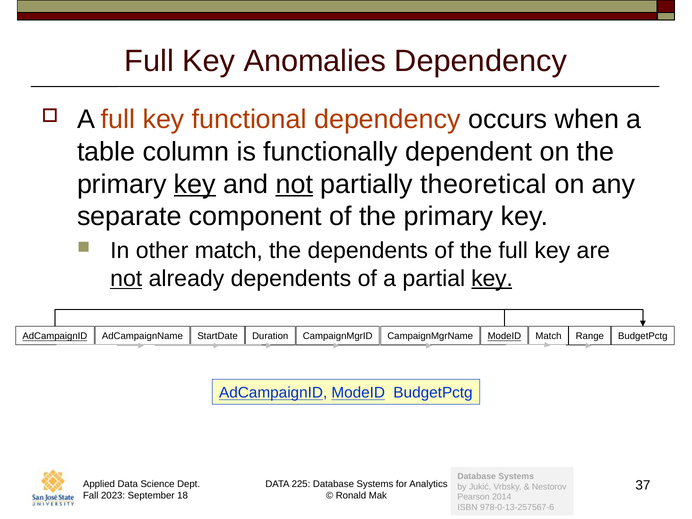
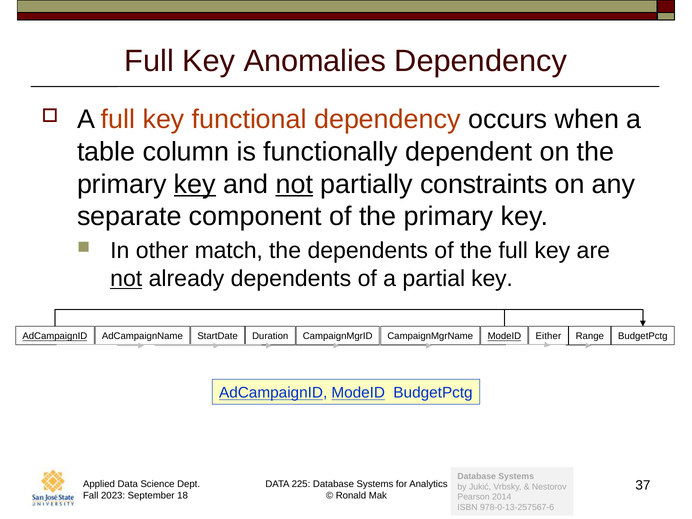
theoretical: theoretical -> constraints
key at (492, 278) underline: present -> none
ModeID Match: Match -> Either
